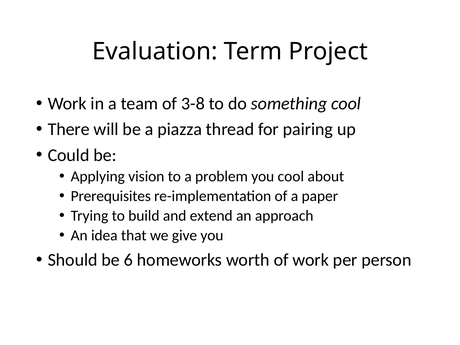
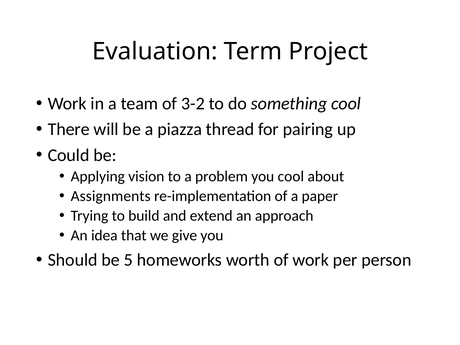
3-8: 3-8 -> 3-2
Prerequisites: Prerequisites -> Assignments
6: 6 -> 5
